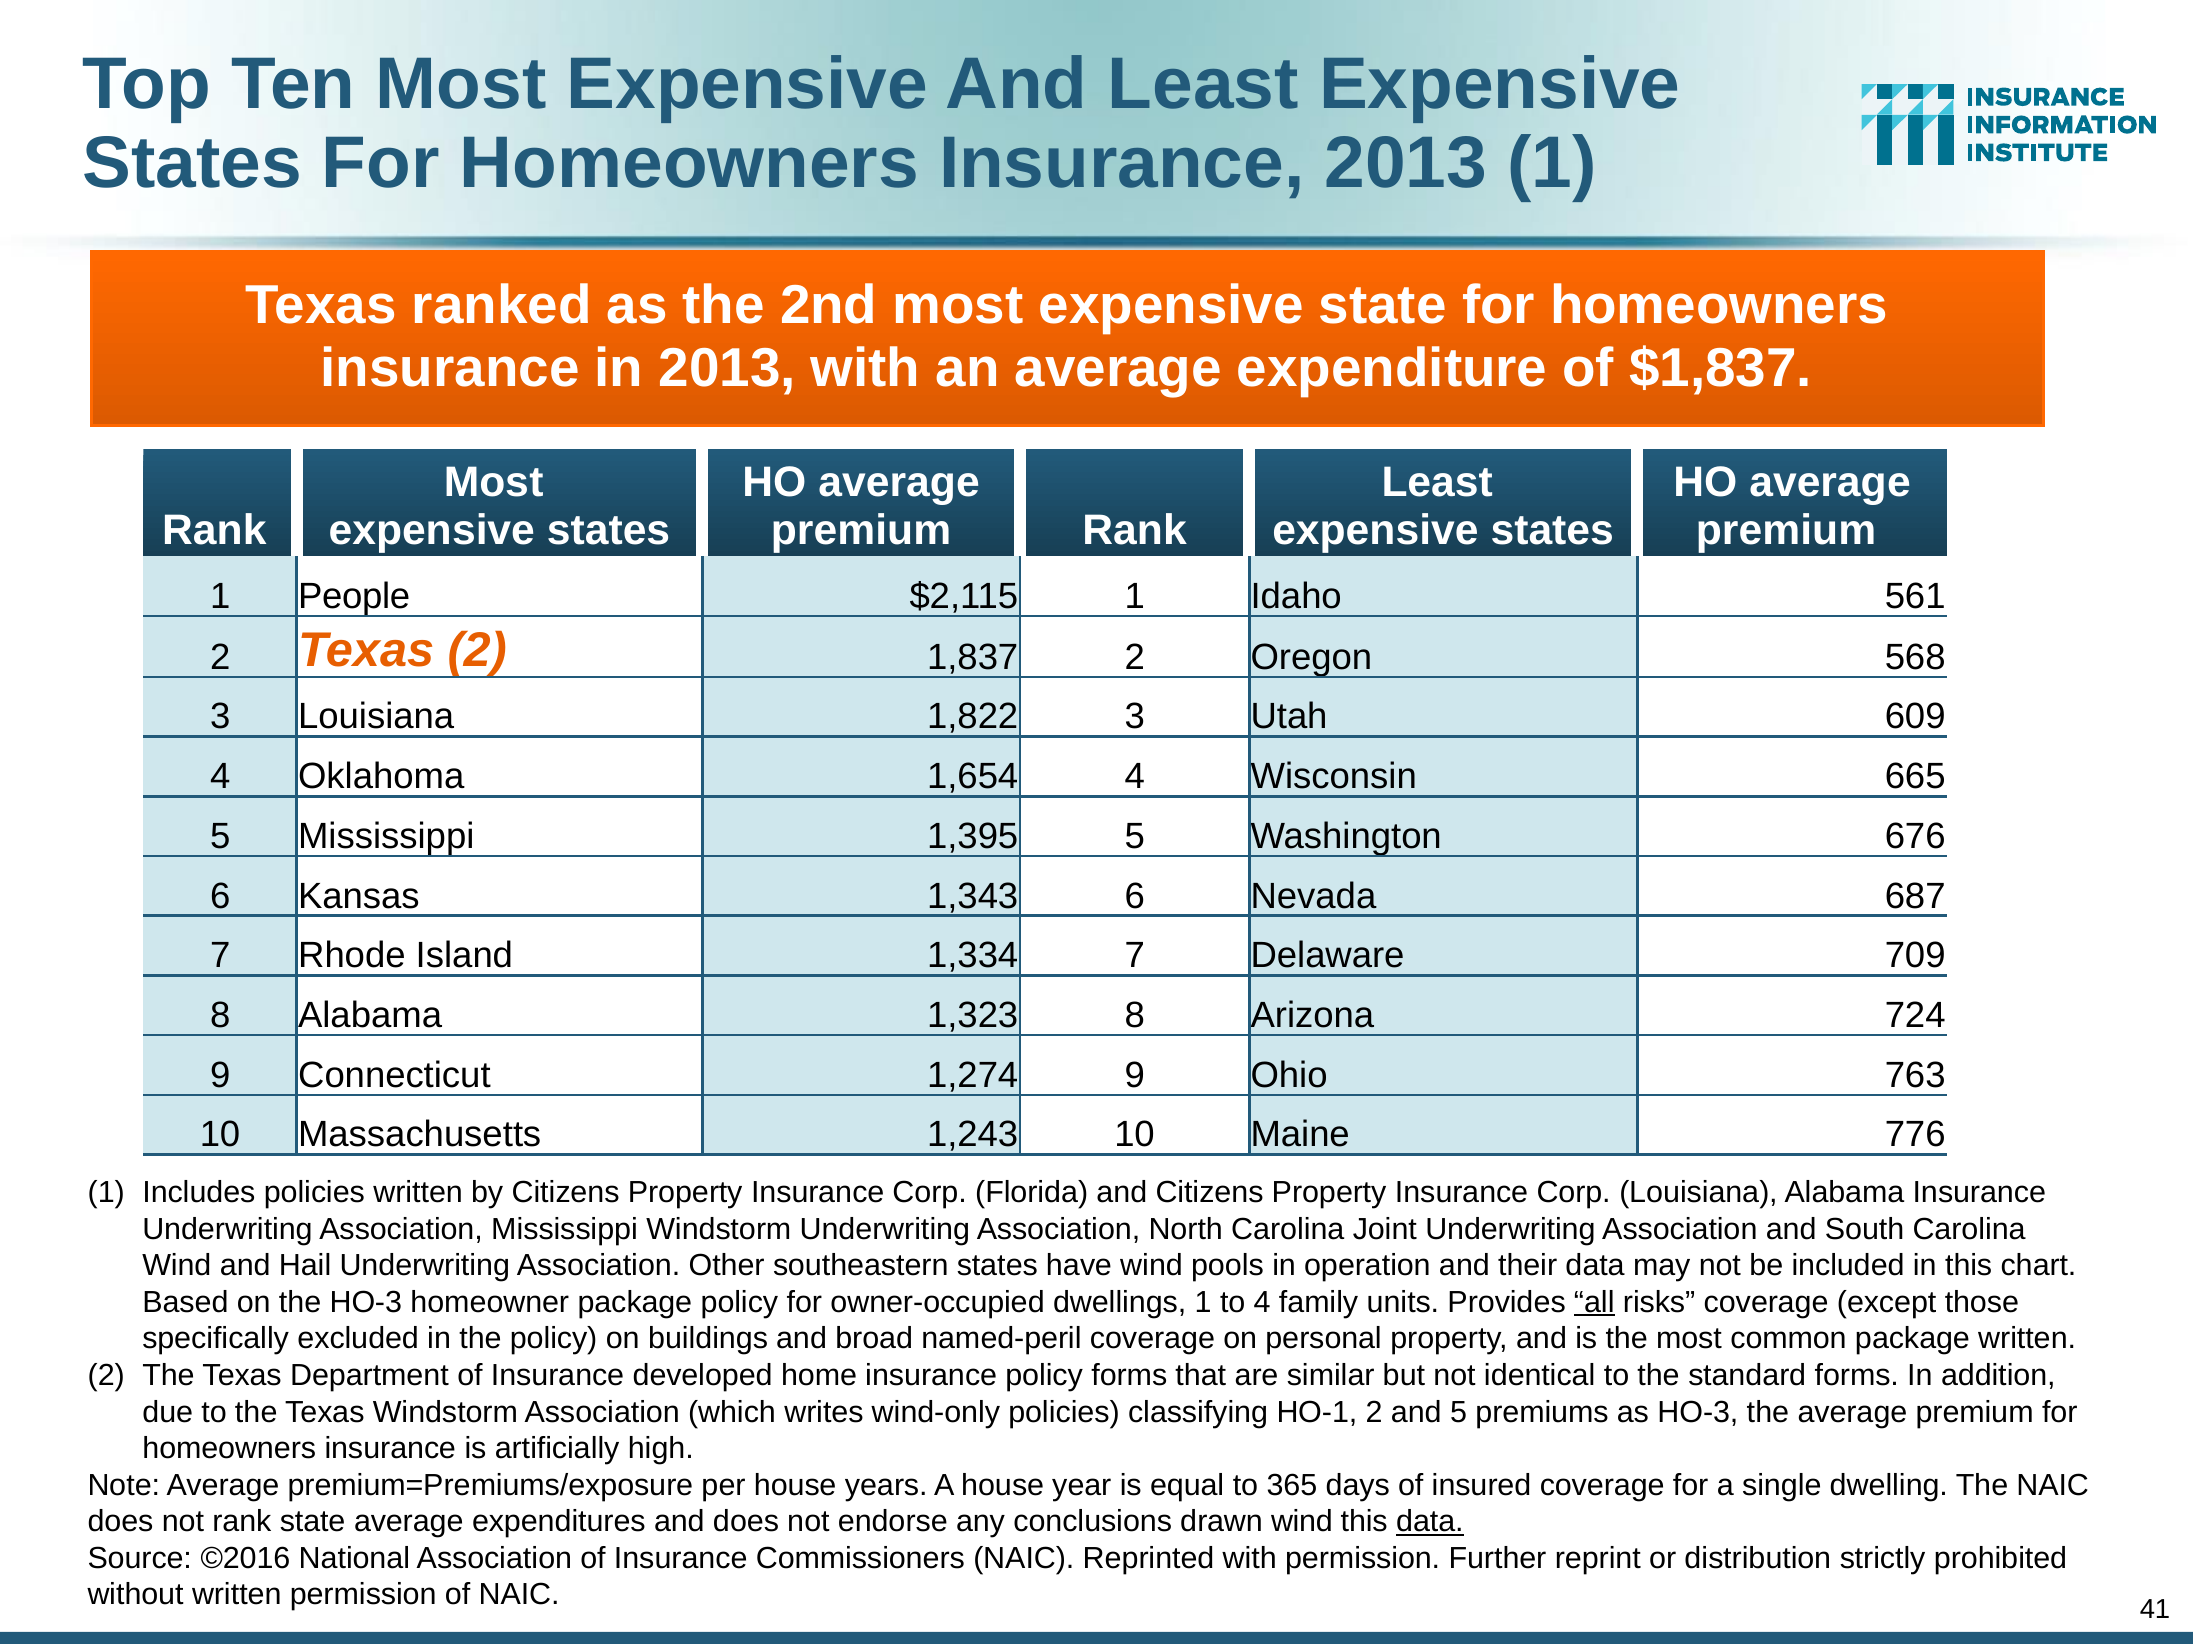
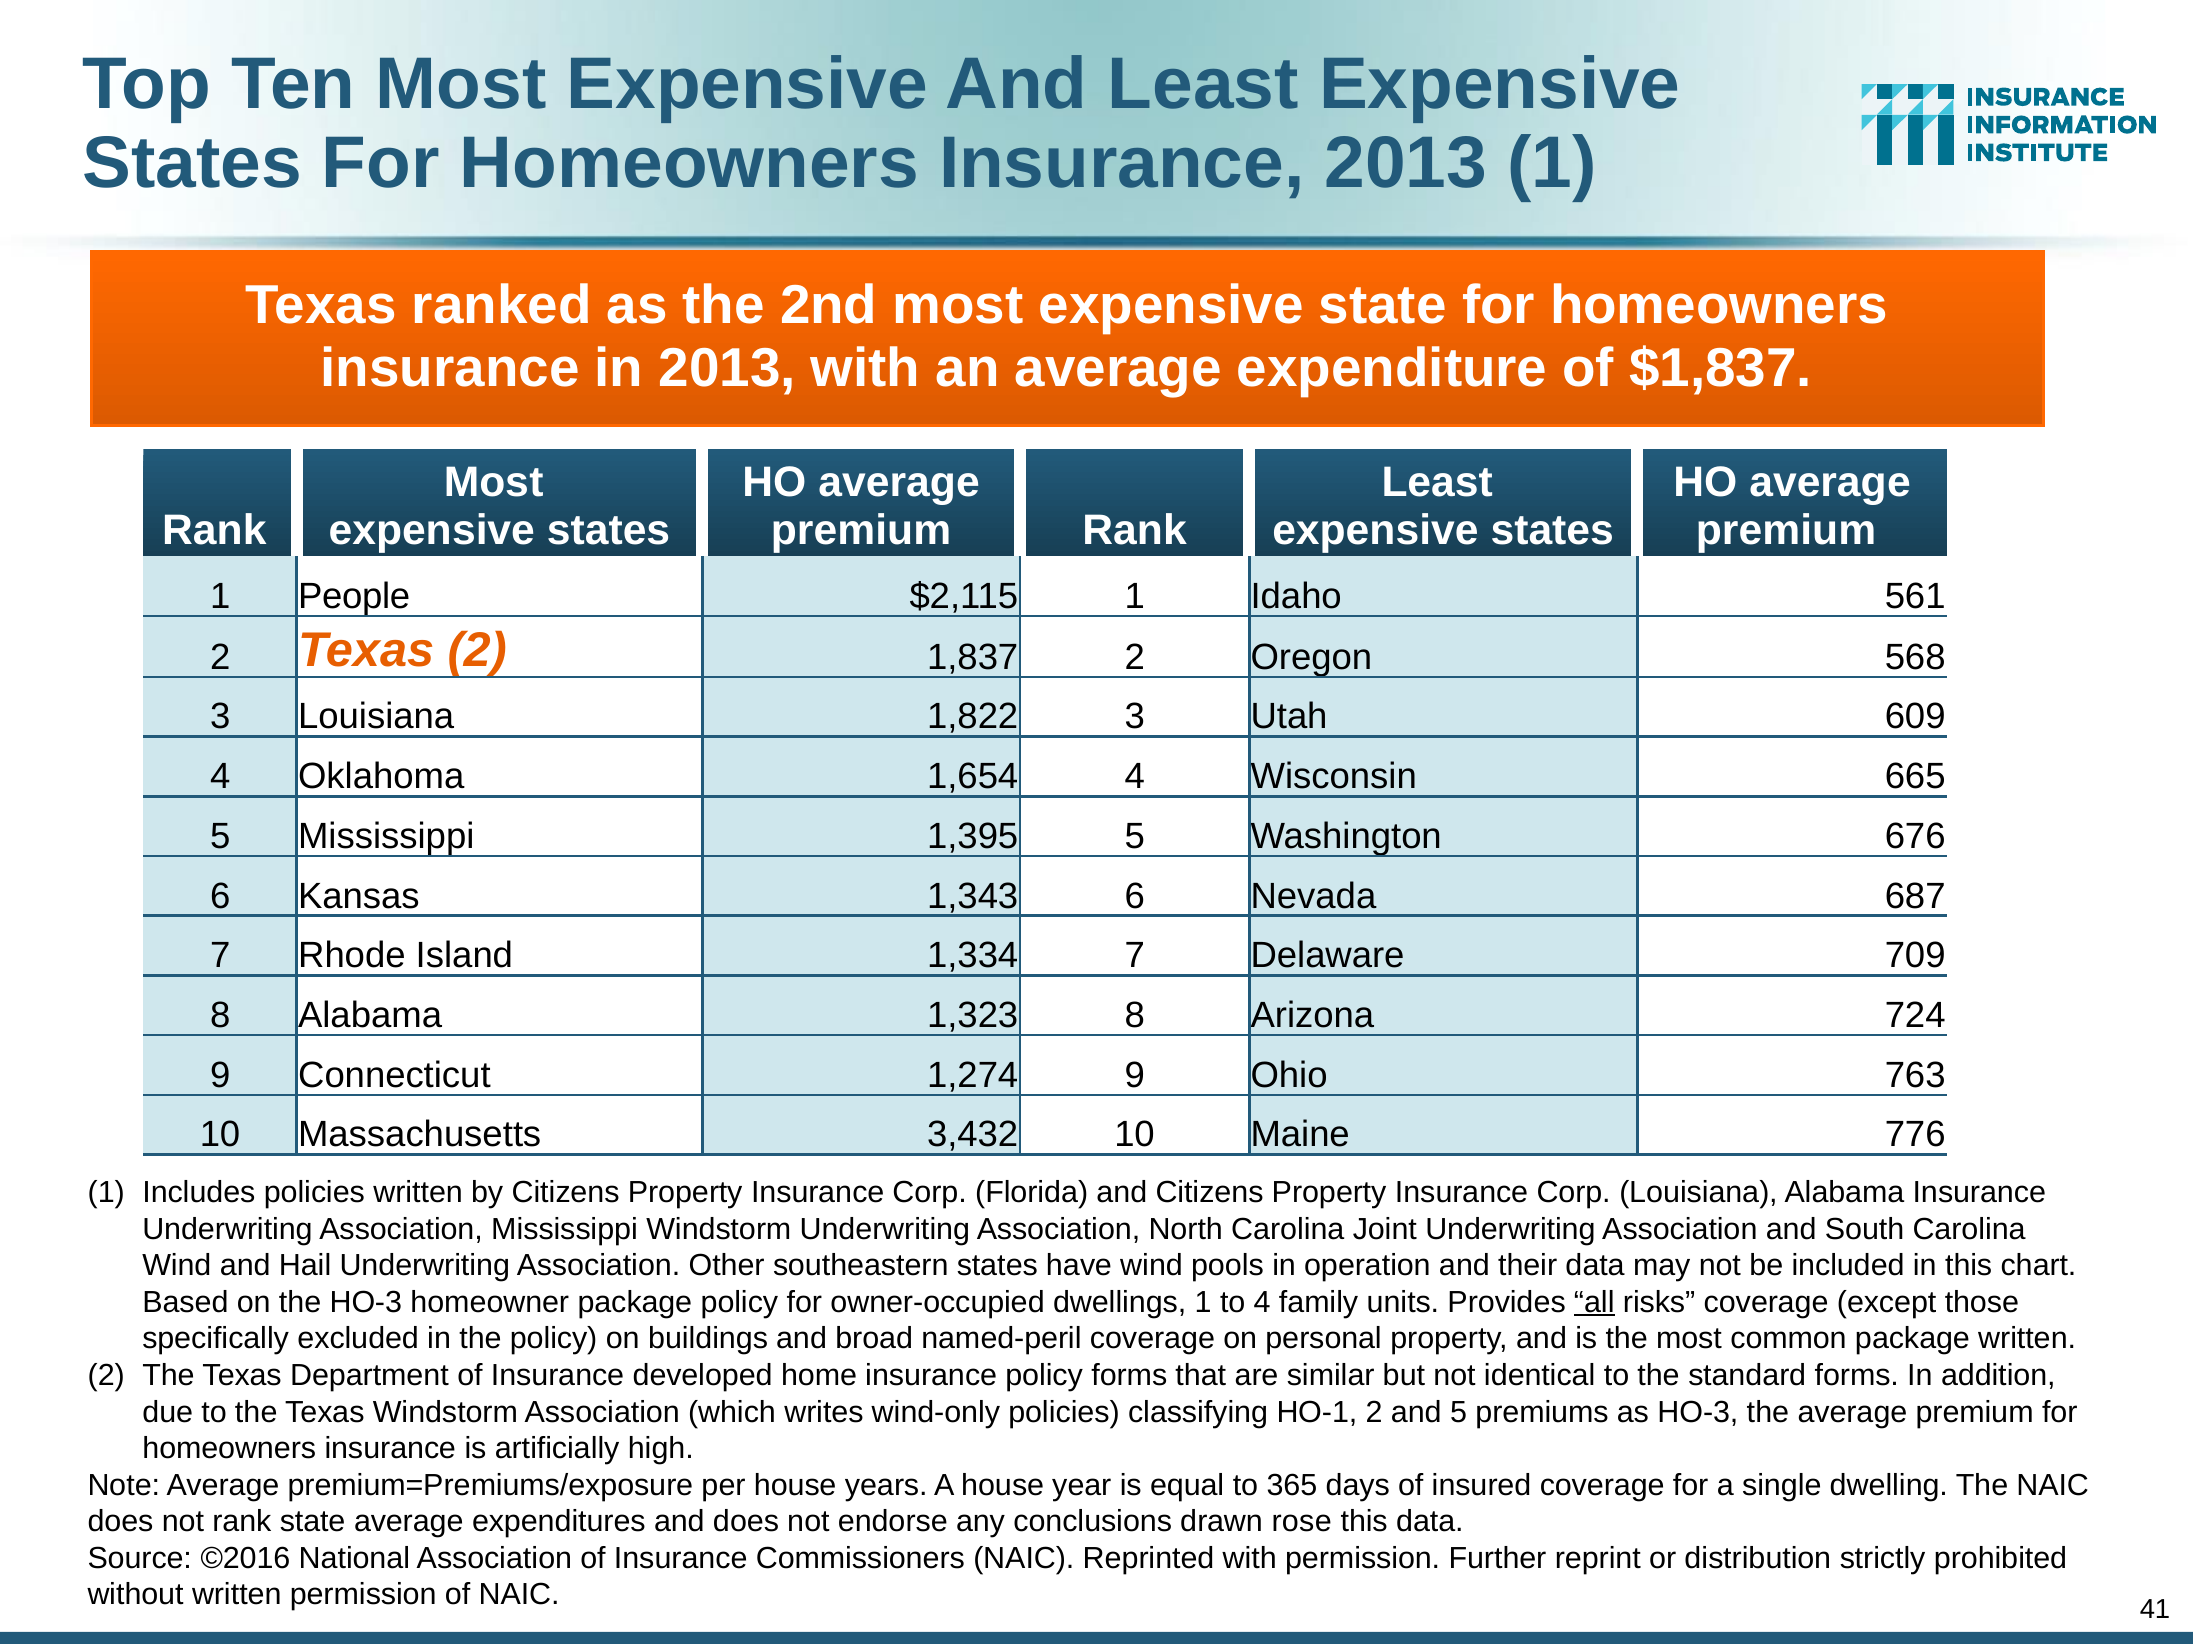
1,243: 1,243 -> 3,432
drawn wind: wind -> rose
data at (1430, 1522) underline: present -> none
